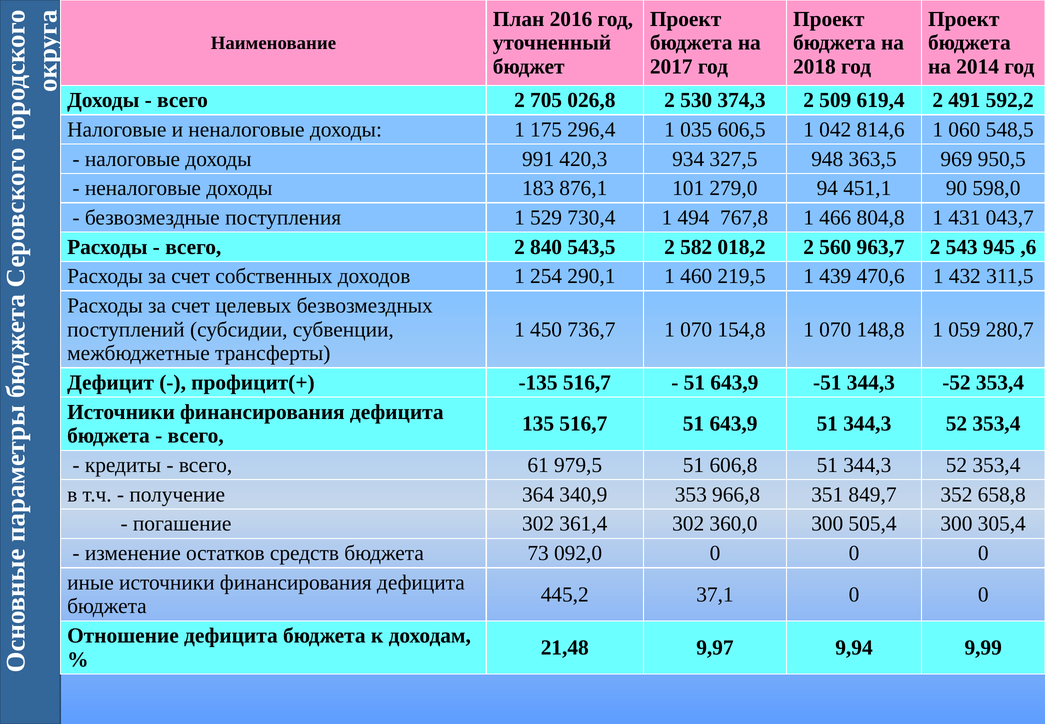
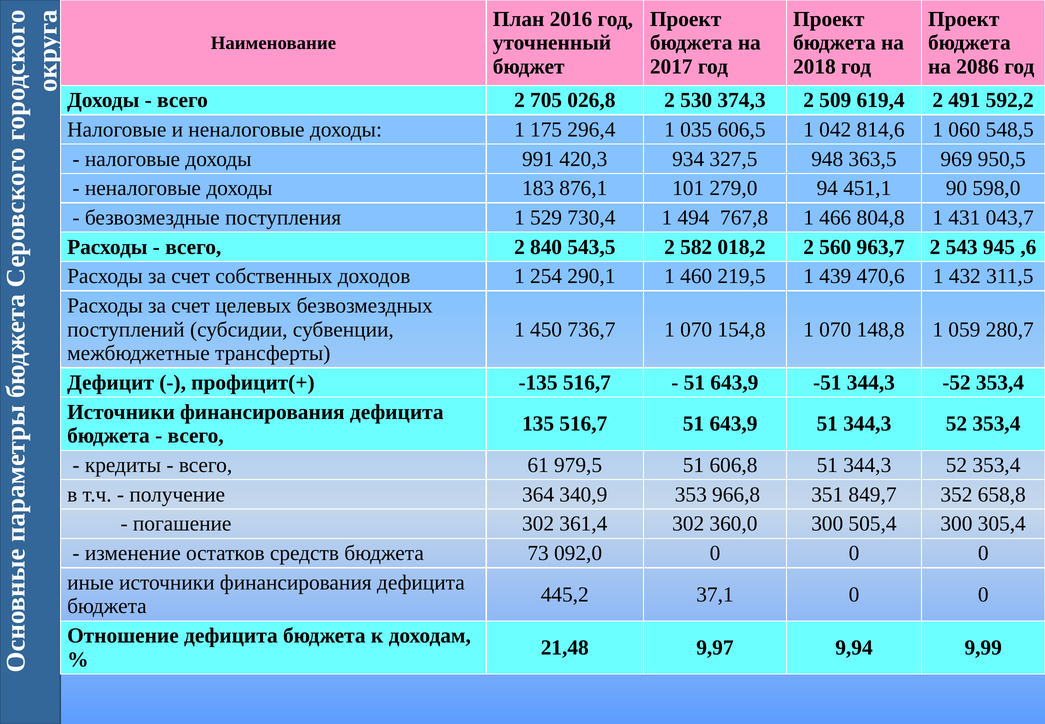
2014: 2014 -> 2086
